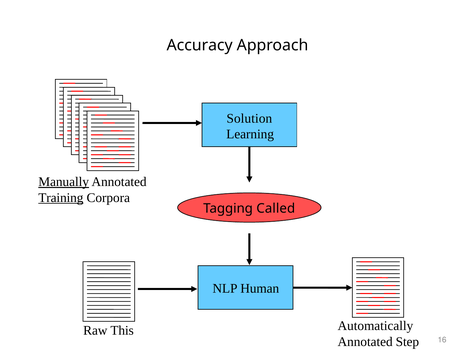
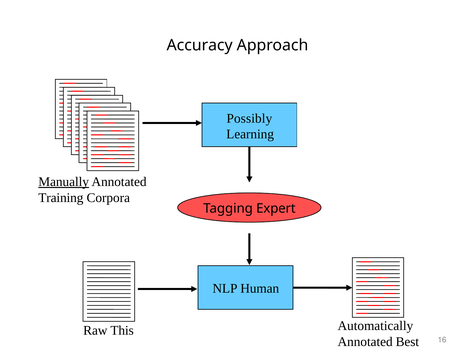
Solution: Solution -> Possibly
Training underline: present -> none
Called: Called -> Expert
Step: Step -> Best
